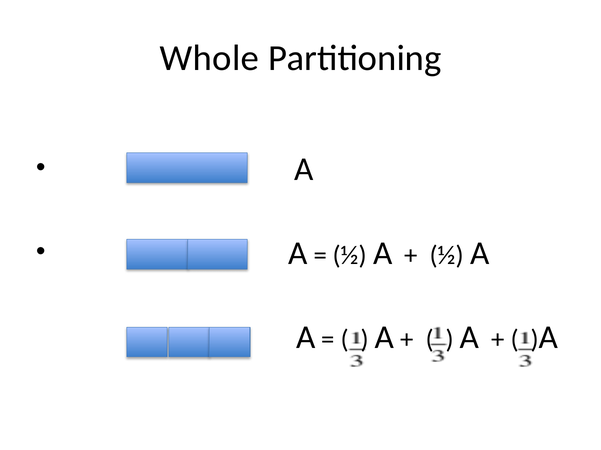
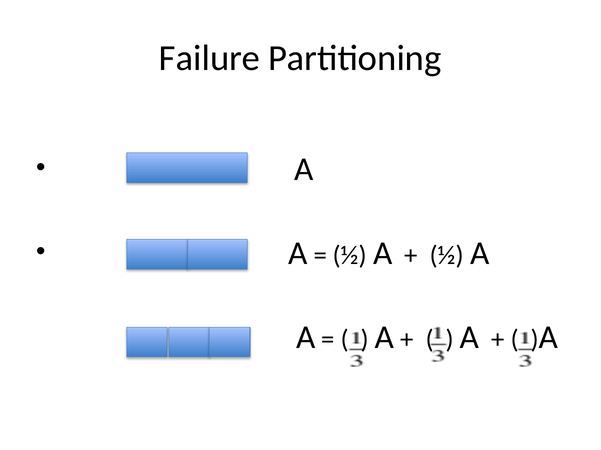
Whole: Whole -> Failure
